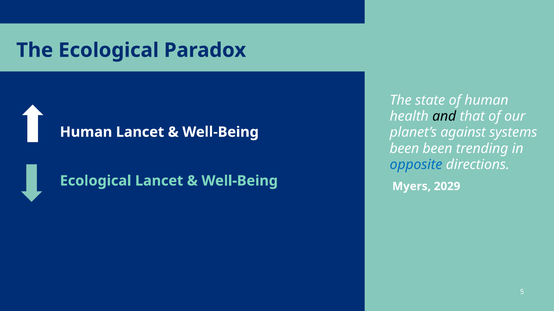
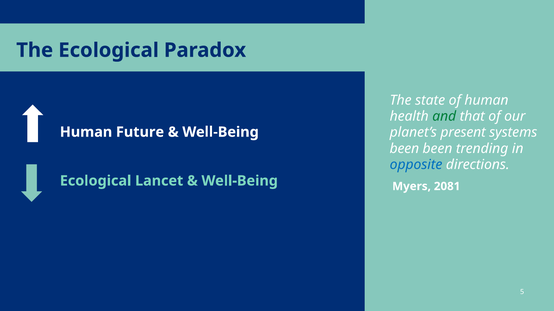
and colour: black -> green
against: against -> present
Human Lancet: Lancet -> Future
2029: 2029 -> 2081
